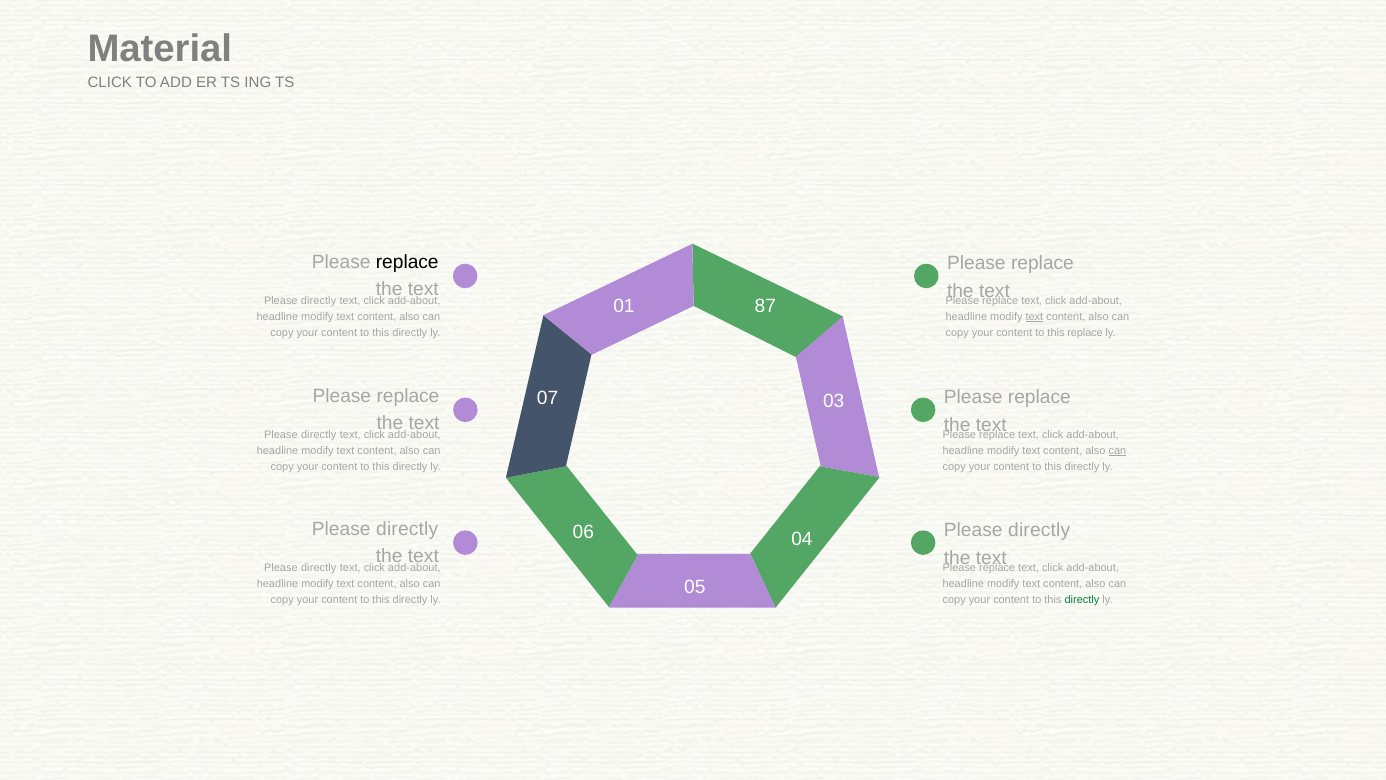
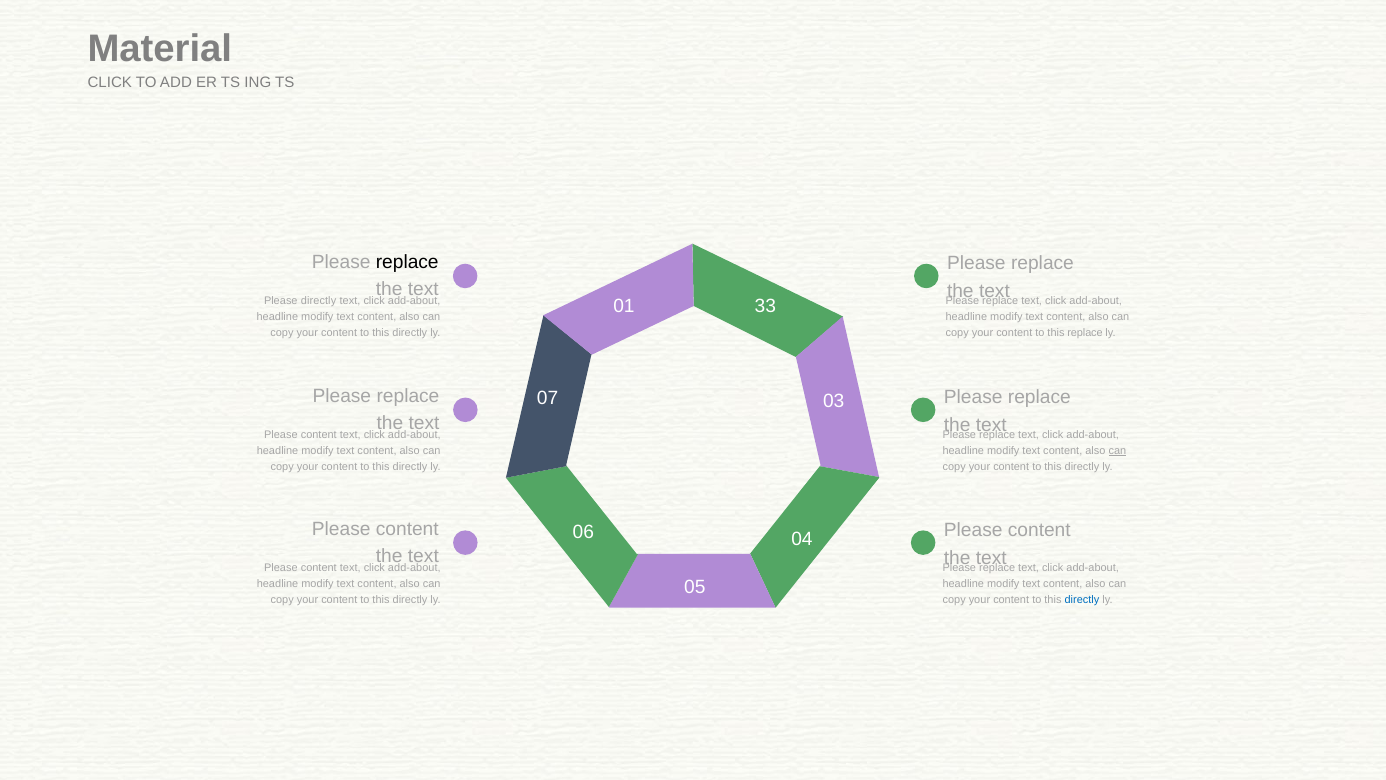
87: 87 -> 33
text at (1034, 317) underline: present -> none
directly at (319, 435): directly -> content
directly at (407, 528): directly -> content
directly at (1039, 530): directly -> content
directly at (319, 568): directly -> content
directly at (1082, 599) colour: green -> blue
